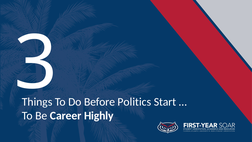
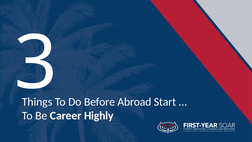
Politics: Politics -> Abroad
